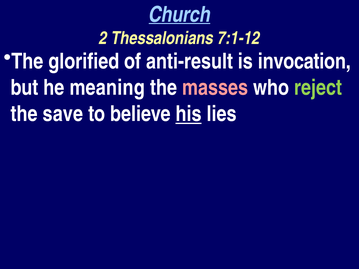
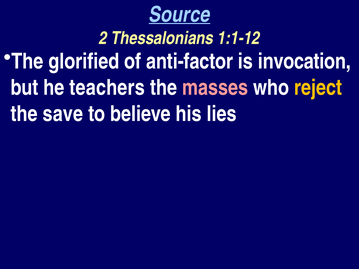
Church: Church -> Source
7:1-12: 7:1-12 -> 1:1-12
anti-result: anti-result -> anti-factor
meaning: meaning -> teachers
reject colour: light green -> yellow
his underline: present -> none
